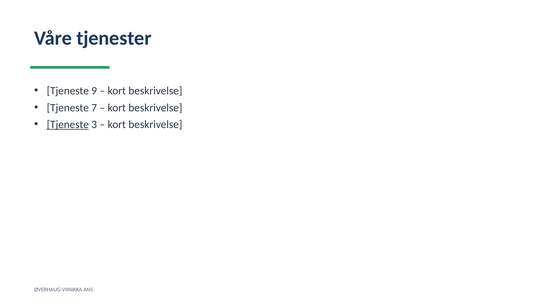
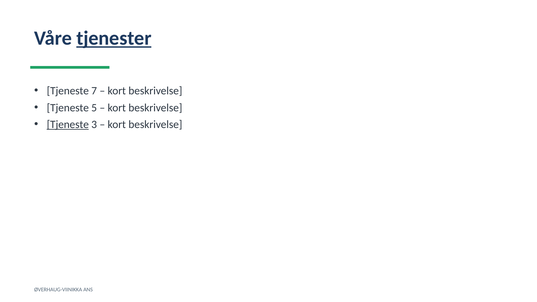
tjenester underline: none -> present
9: 9 -> 7
7: 7 -> 5
